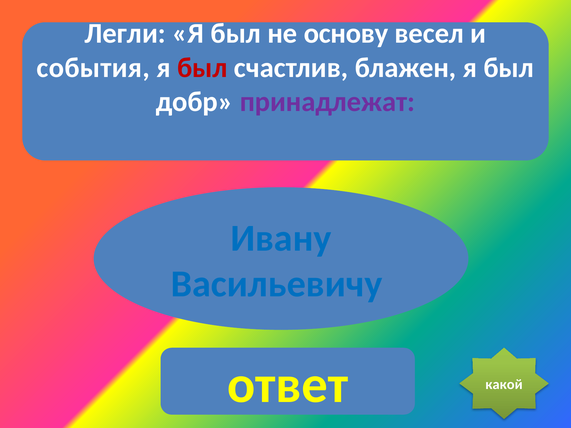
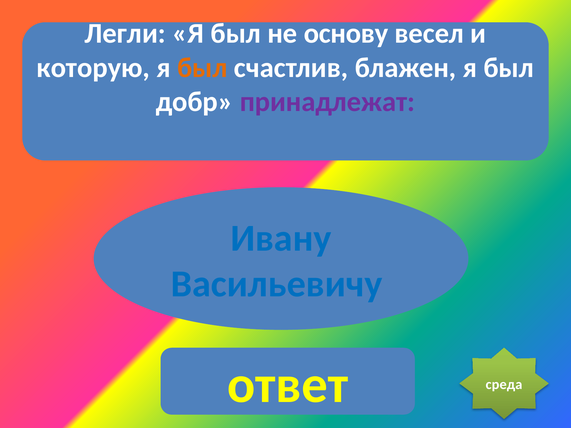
события: события -> которую
был at (202, 68) colour: red -> orange
какой: какой -> среда
